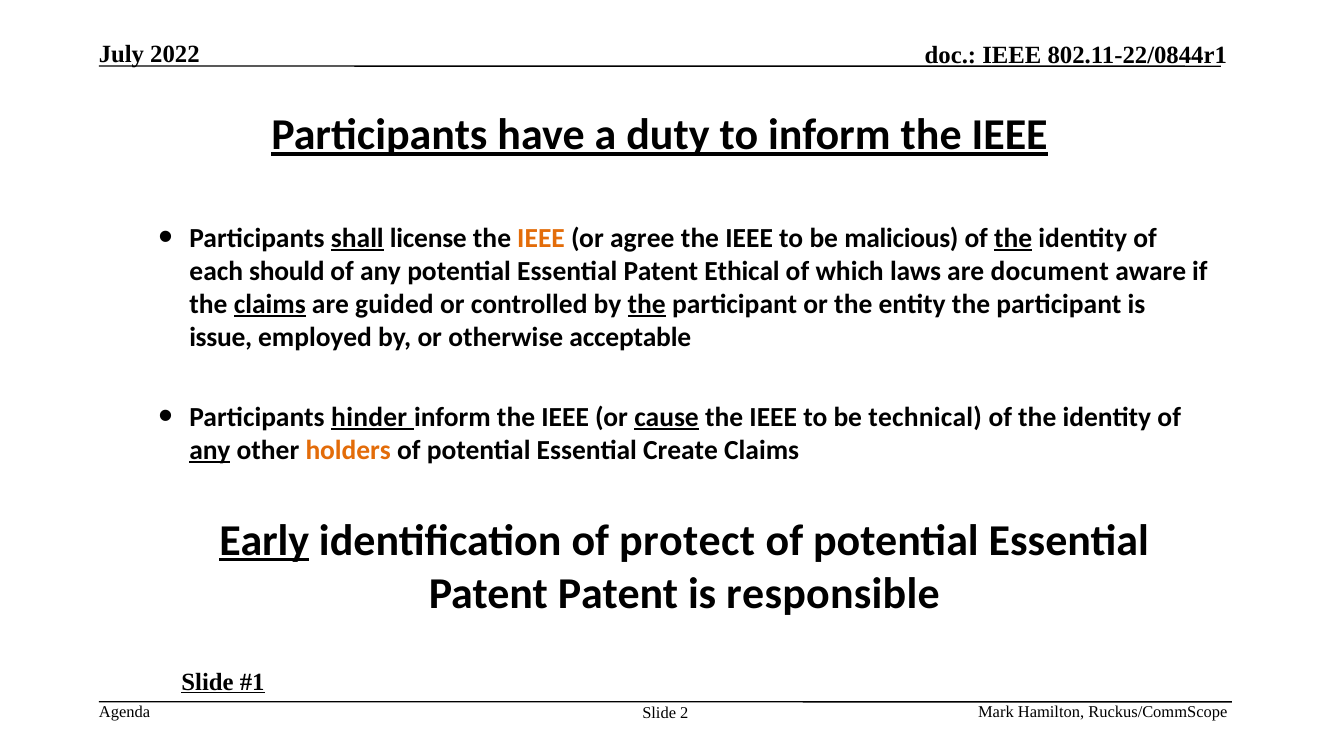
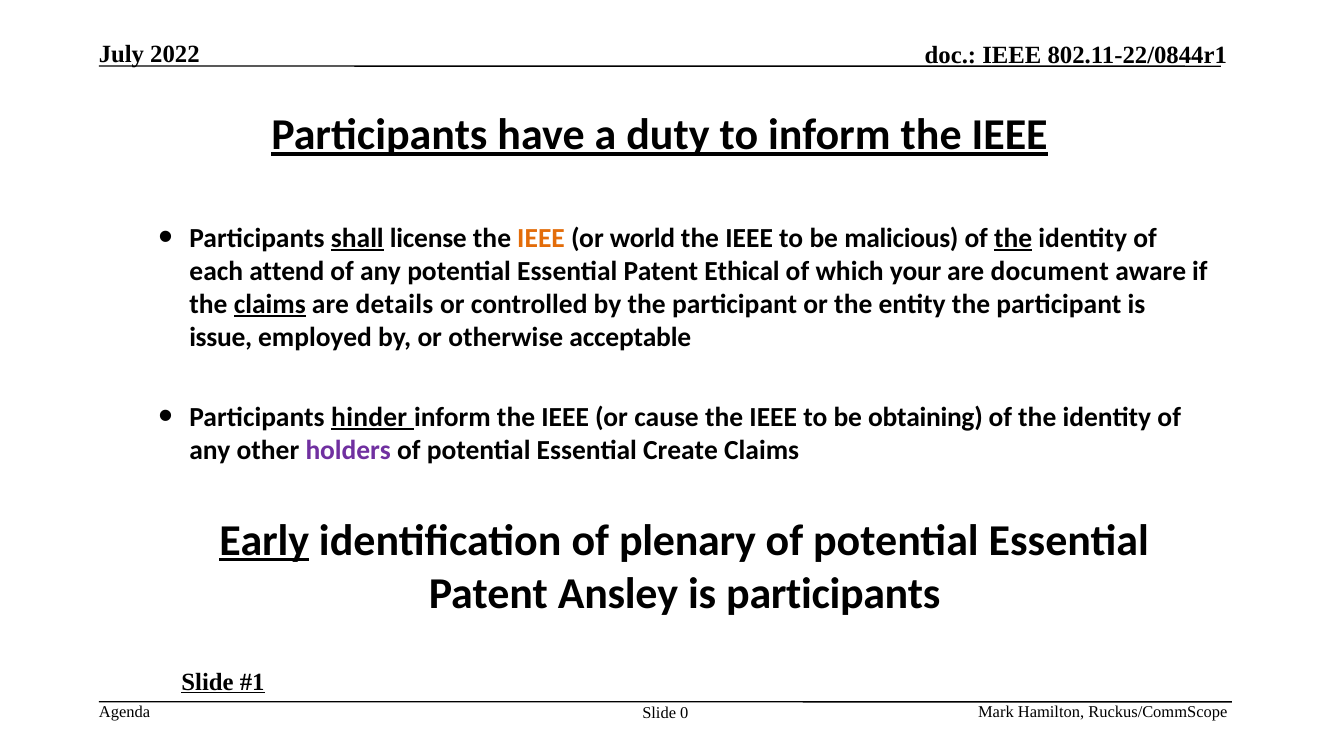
agree: agree -> world
should: should -> attend
laws: laws -> your
guided: guided -> details
the at (647, 304) underline: present -> none
cause underline: present -> none
technical: technical -> obtaining
any at (210, 450) underline: present -> none
holders colour: orange -> purple
protect: protect -> plenary
Patent Patent: Patent -> Ansley
is responsible: responsible -> participants
2: 2 -> 0
